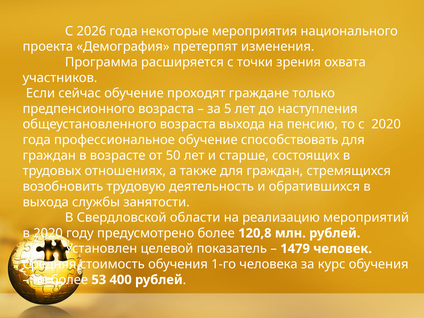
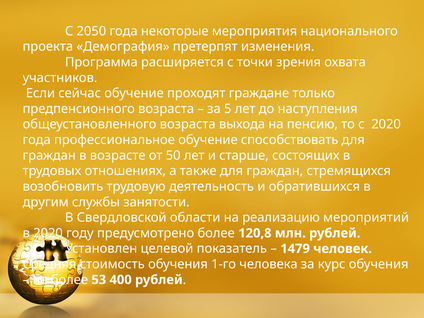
2026: 2026 -> 2050
выхода at (46, 202): выхода -> другим
